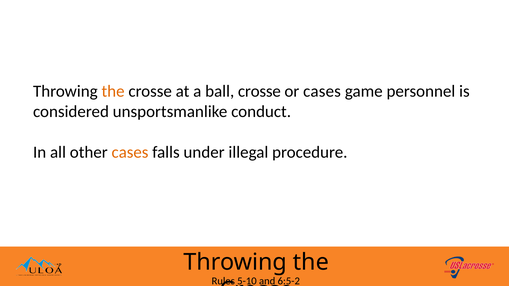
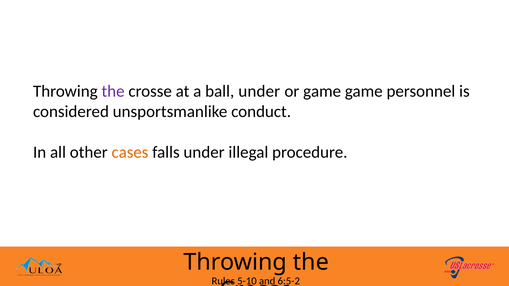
the at (113, 91) colour: orange -> purple
ball crosse: crosse -> under
or cases: cases -> game
